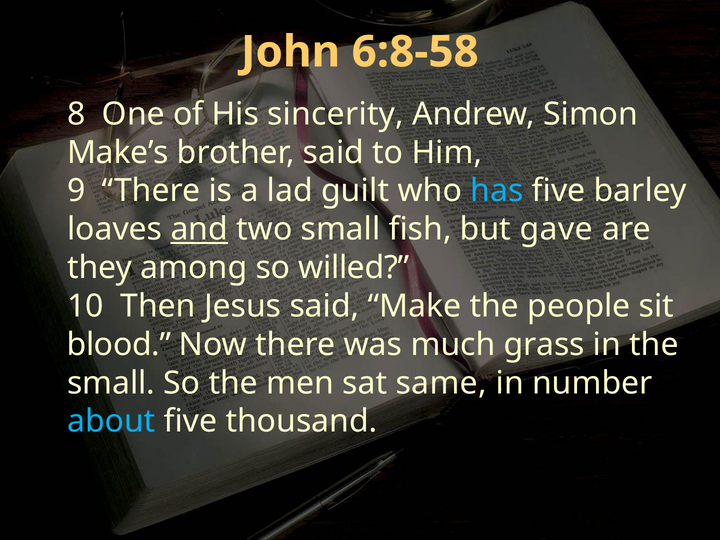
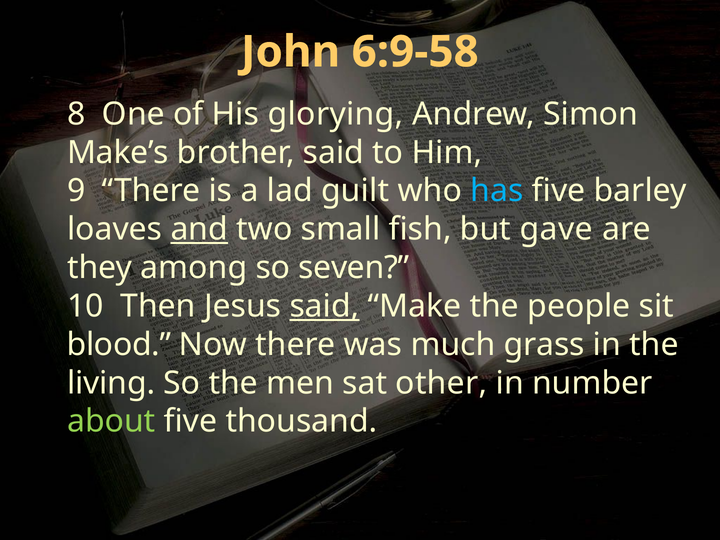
6:8-58: 6:8-58 -> 6:9-58
sincerity: sincerity -> glorying
willed: willed -> seven
said at (324, 306) underline: none -> present
small at (111, 383): small -> living
same: same -> other
about colour: light blue -> light green
